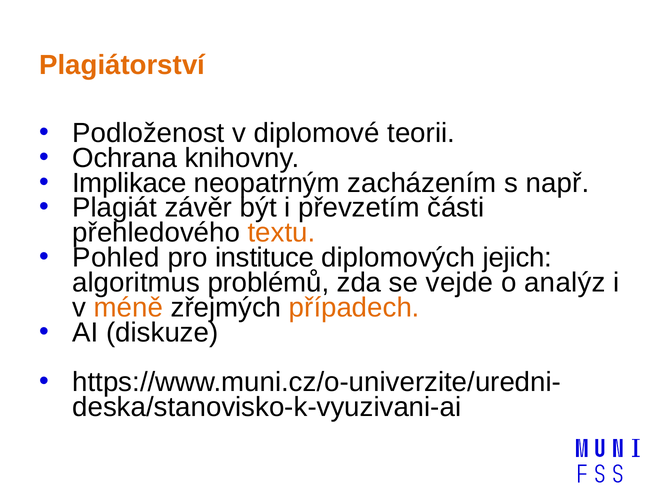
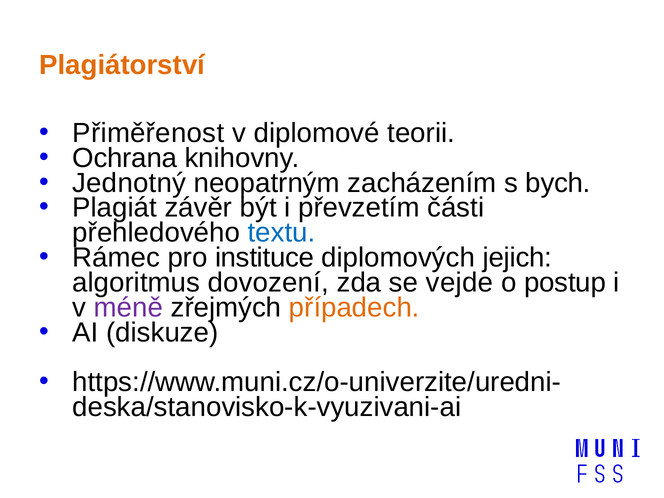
Podloženost: Podloženost -> Přiměřenost
Implikace: Implikace -> Jednotný
např: např -> bych
textu colour: orange -> blue
Pohled: Pohled -> Rámec
problémů: problémů -> dovození
analýz: analýz -> postup
méně colour: orange -> purple
